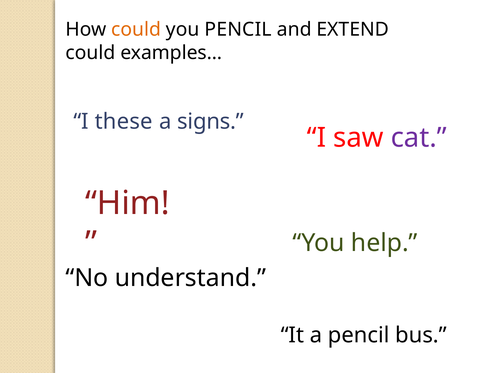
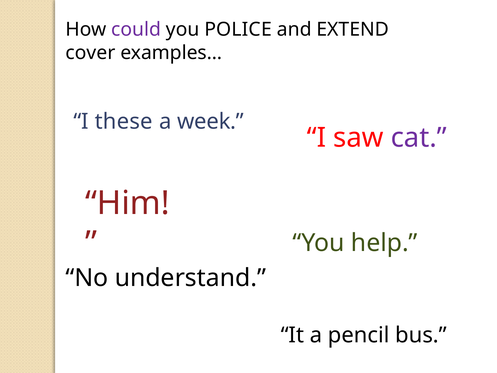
could at (136, 30) colour: orange -> purple
you PENCIL: PENCIL -> POLICE
could at (90, 53): could -> cover
signs: signs -> week
